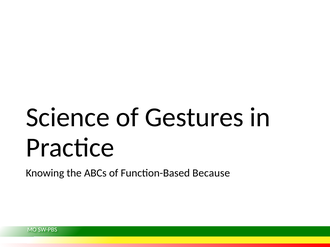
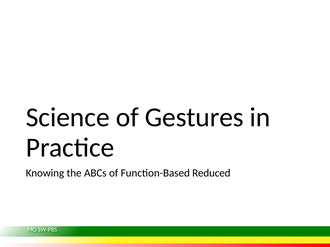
Because: Because -> Reduced
